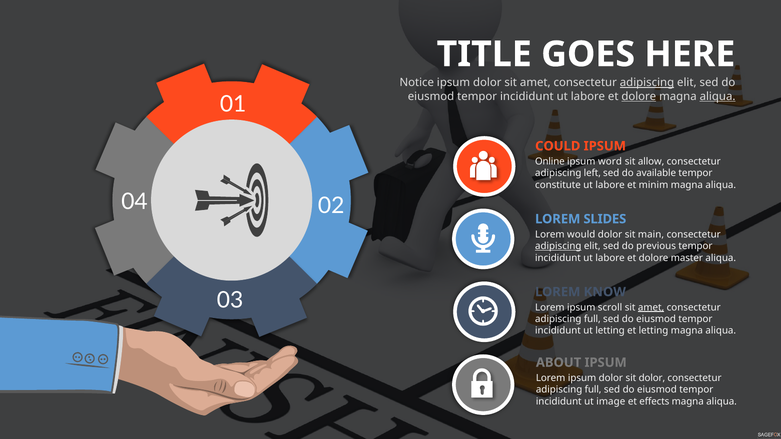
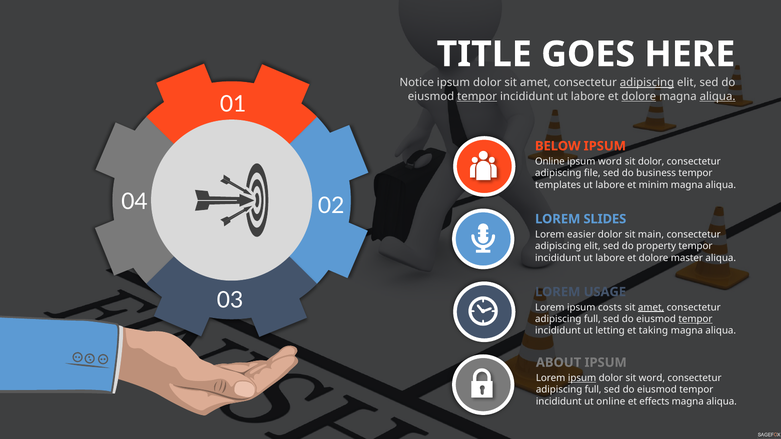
tempor at (477, 96) underline: none -> present
COULD: COULD -> BELOW
sit allow: allow -> dolor
left: left -> file
available: available -> business
constitute: constitute -> templates
would: would -> easier
adipiscing at (558, 246) underline: present -> none
previous: previous -> property
KNOW: KNOW -> USAGE
scroll: scroll -> costs
tempor at (695, 319) underline: none -> present
et letting: letting -> taking
ipsum at (582, 378) underline: none -> present
sit dolor: dolor -> word
ut image: image -> online
